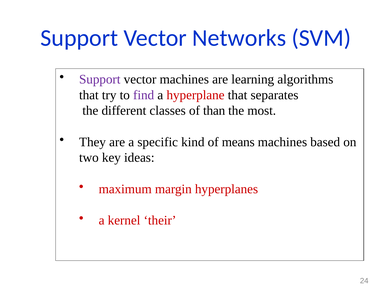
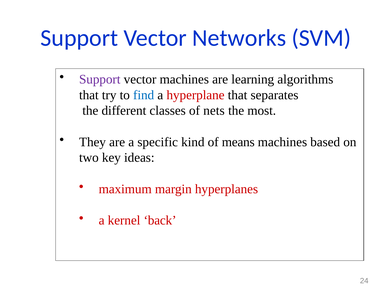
find colour: purple -> blue
than: than -> nets
their: their -> back
